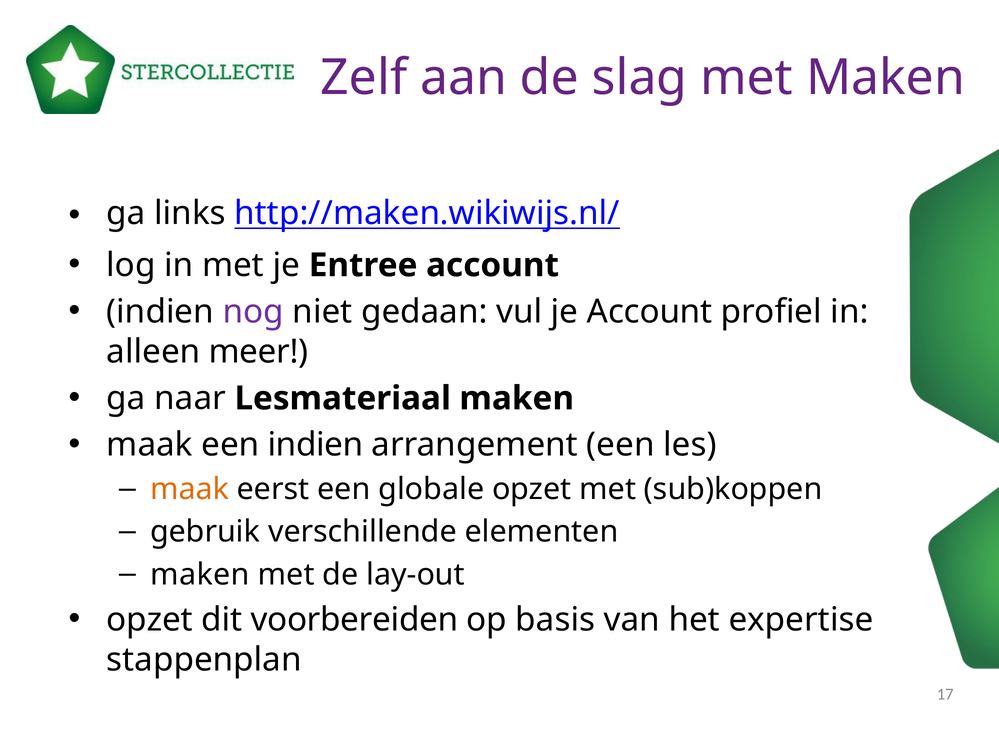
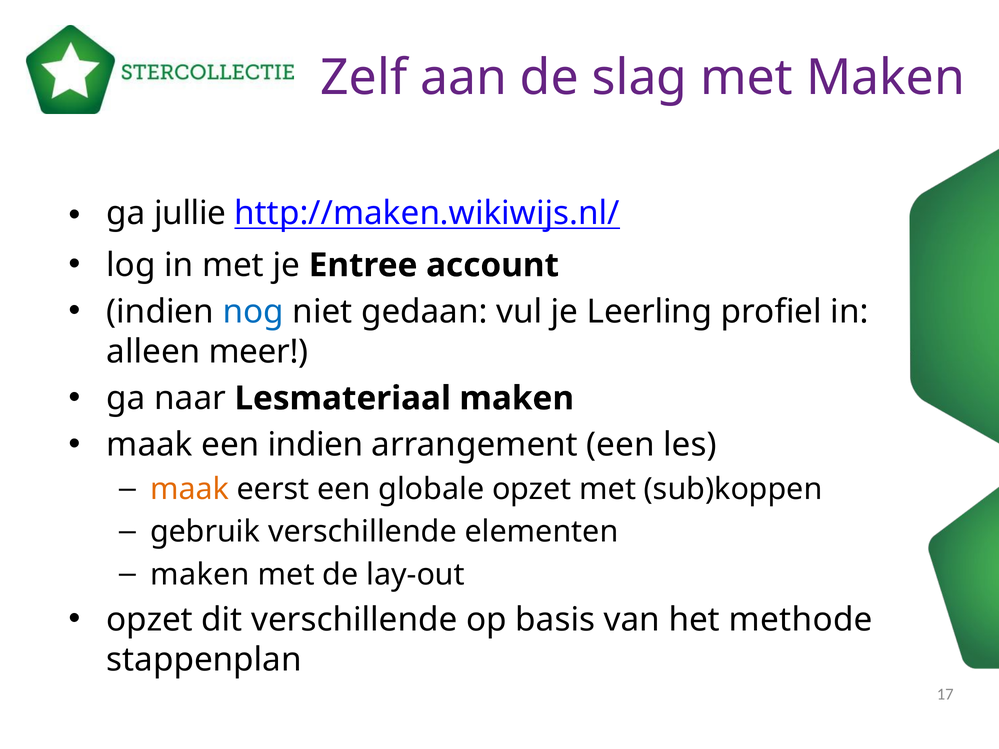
links: links -> jullie
nog colour: purple -> blue
je Account: Account -> Leerling
dit voorbereiden: voorbereiden -> verschillende
expertise: expertise -> methode
